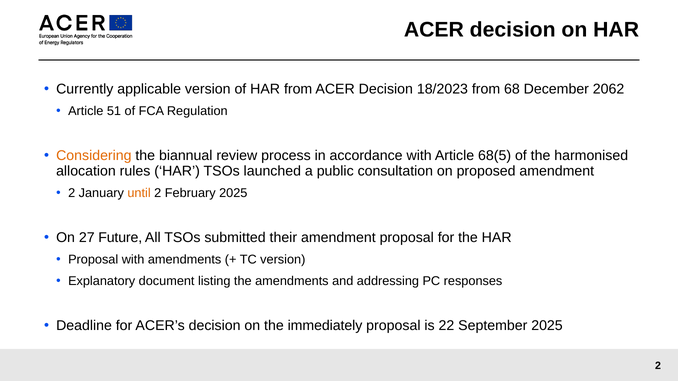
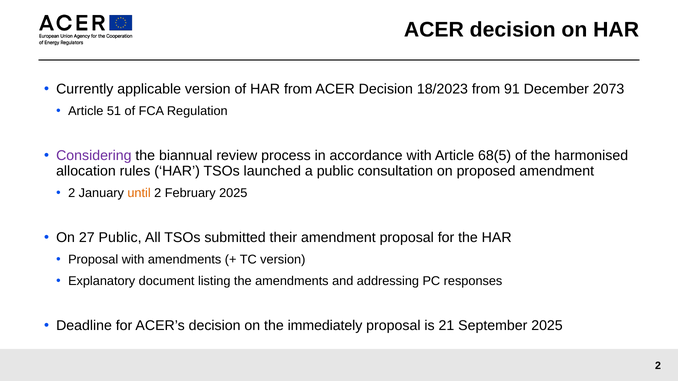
68: 68 -> 91
2062: 2062 -> 2073
Considering colour: orange -> purple
27 Future: Future -> Public
22: 22 -> 21
